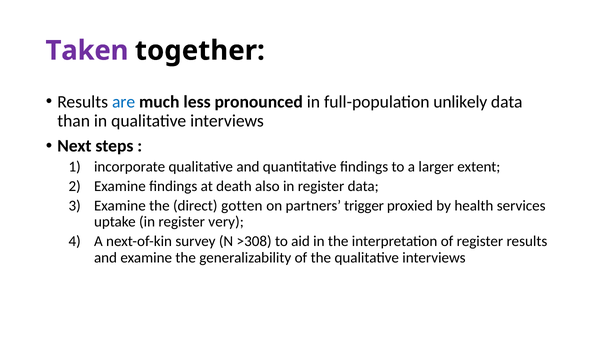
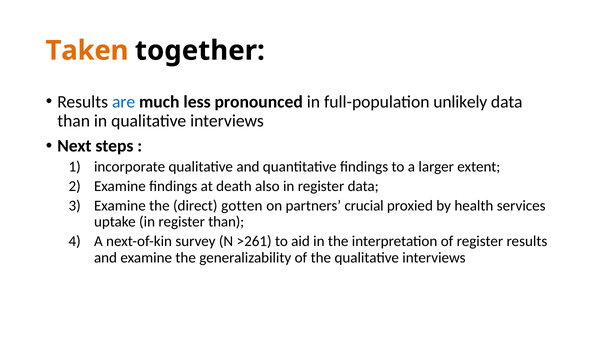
Taken colour: purple -> orange
trigger: trigger -> crucial
register very: very -> than
>308: >308 -> >261
